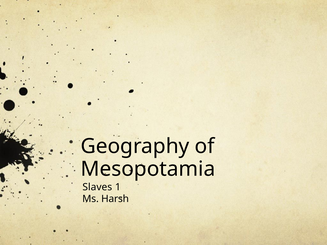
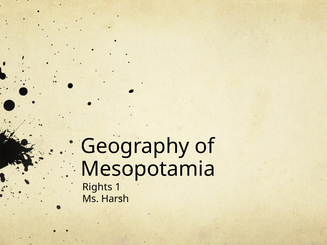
Slaves: Slaves -> Rights
